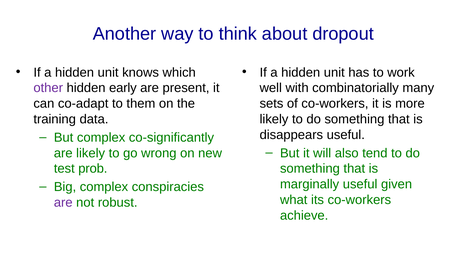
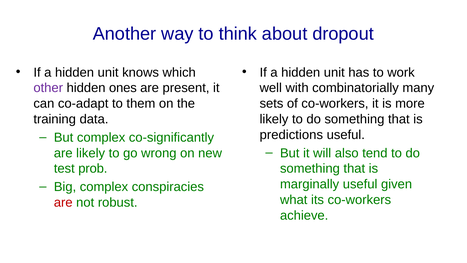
early: early -> ones
disappears: disappears -> predictions
are at (63, 202) colour: purple -> red
